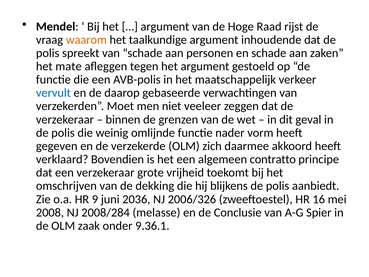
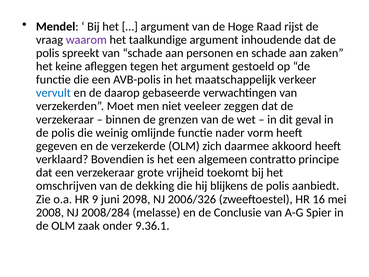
waarom colour: orange -> purple
mate: mate -> keine
2036: 2036 -> 2098
